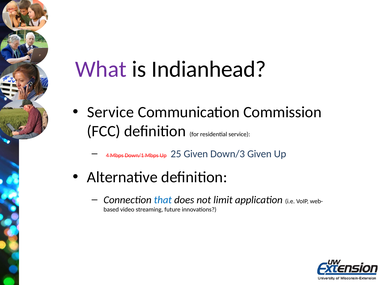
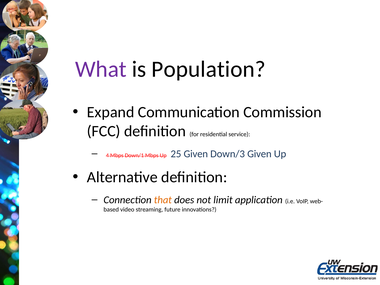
Indianhead: Indianhead -> Population
Service at (111, 112): Service -> Expand
that colour: blue -> orange
